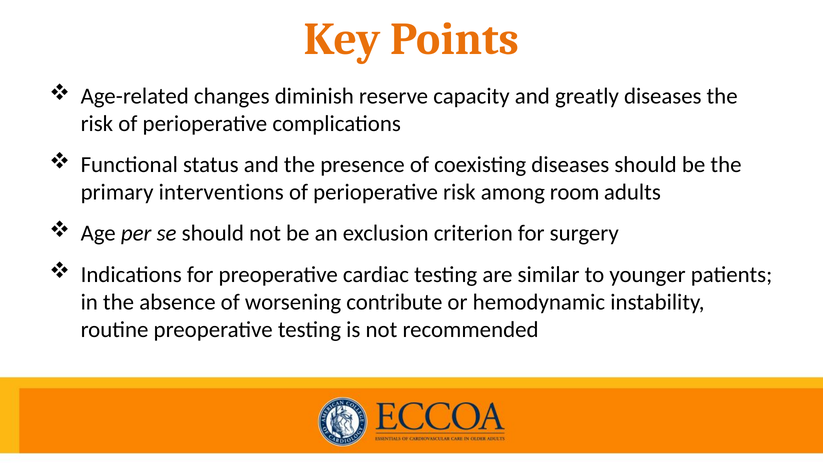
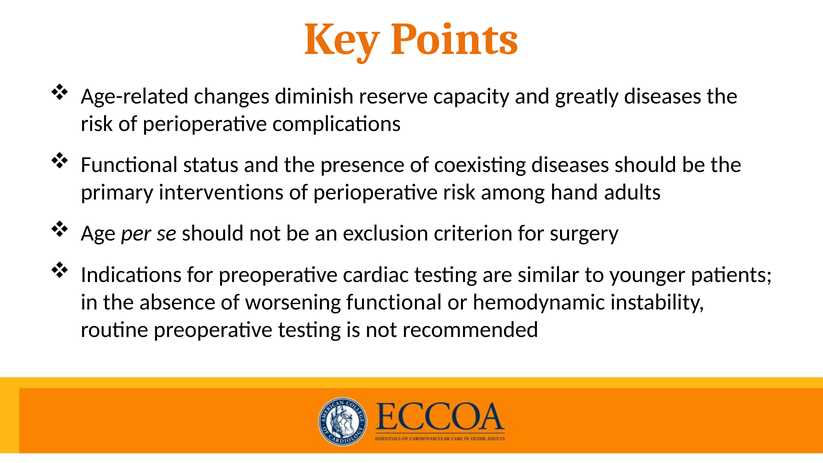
room: room -> hand
worsening contribute: contribute -> functional
